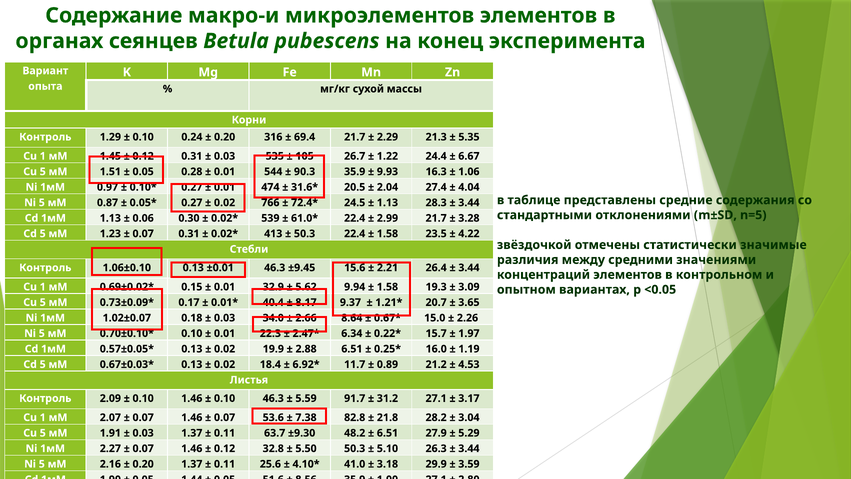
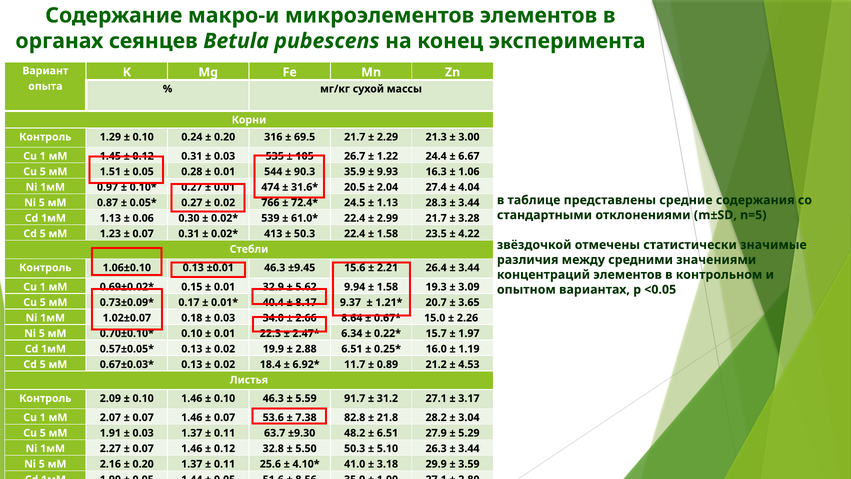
69.4: 69.4 -> 69.5
5.35: 5.35 -> 3.00
